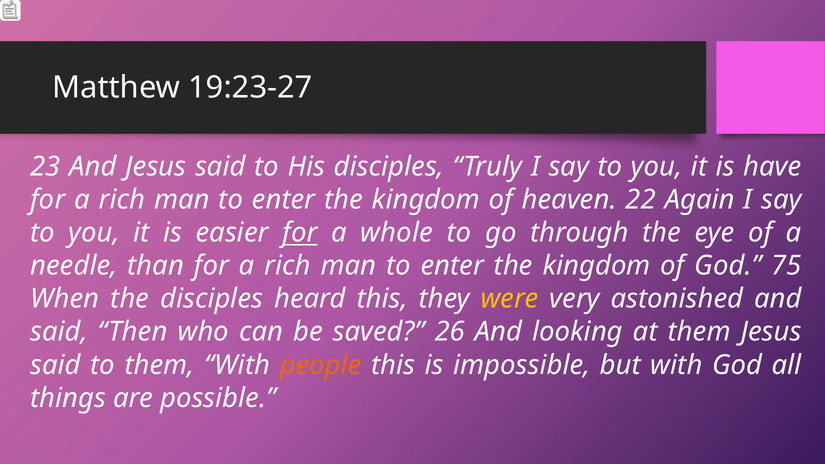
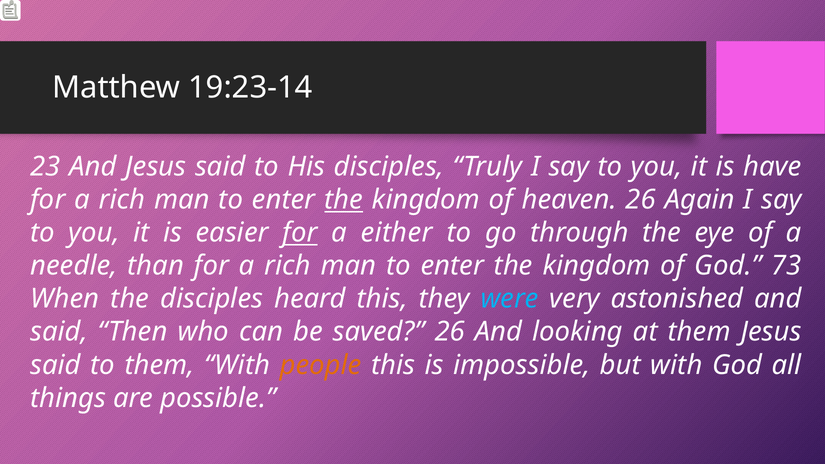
19:23-27: 19:23-27 -> 19:23-14
the at (344, 200) underline: none -> present
heaven 22: 22 -> 26
whole: whole -> either
75: 75 -> 73
were colour: yellow -> light blue
